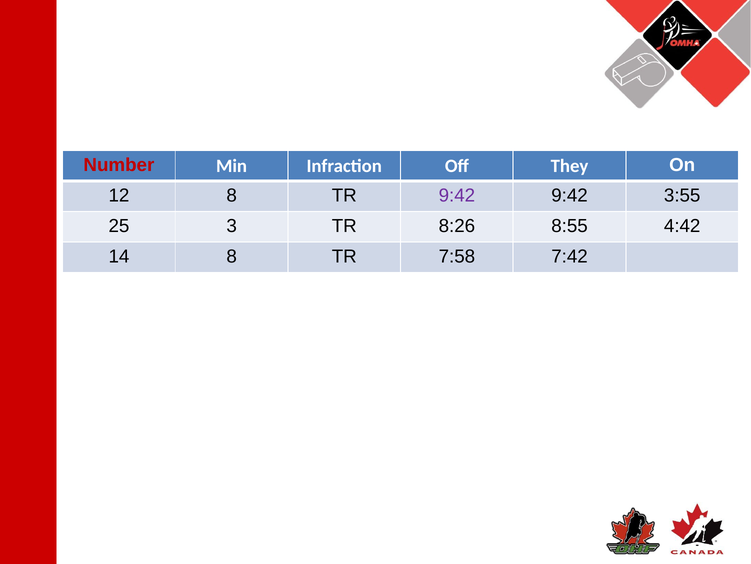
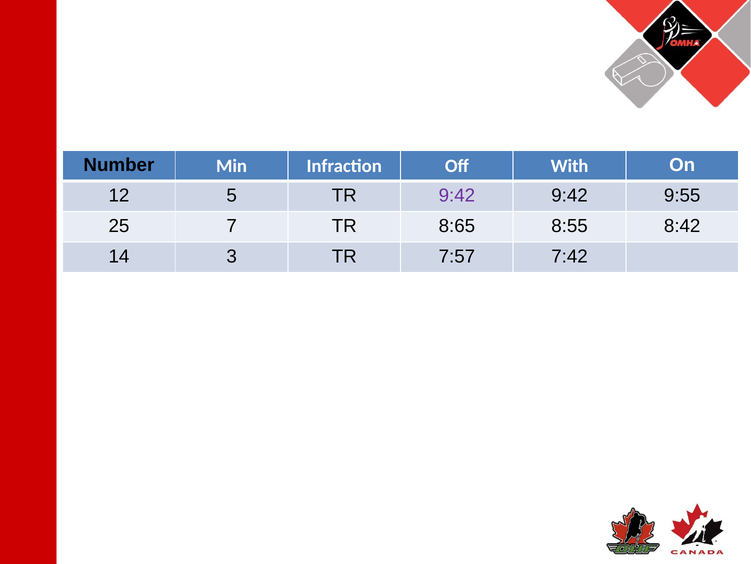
Number colour: red -> black
They: They -> With
12 8: 8 -> 5
3:55: 3:55 -> 9:55
3: 3 -> 7
8:26: 8:26 -> 8:65
4:42: 4:42 -> 8:42
14 8: 8 -> 3
7:58: 7:58 -> 7:57
